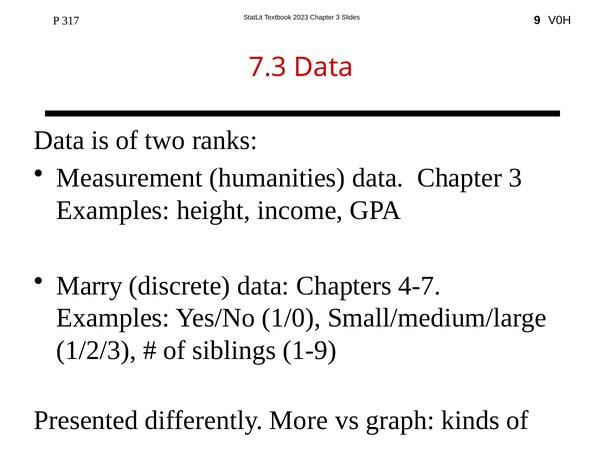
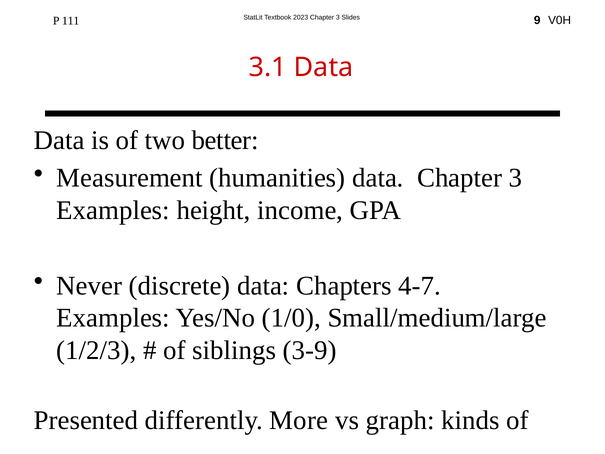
317: 317 -> 111
7.3: 7.3 -> 3.1
ranks: ranks -> better
Marry: Marry -> Never
1-9: 1-9 -> 3-9
